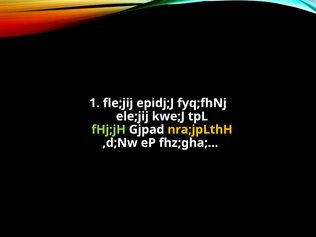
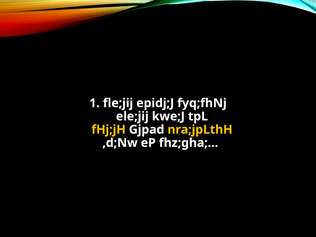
fHj;jH colour: light green -> yellow
